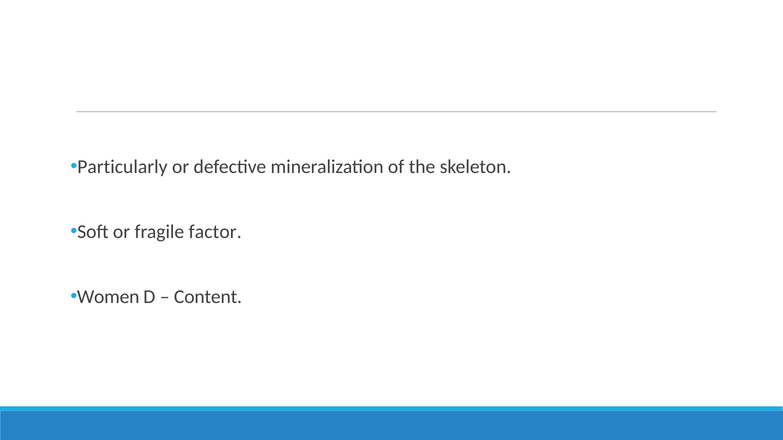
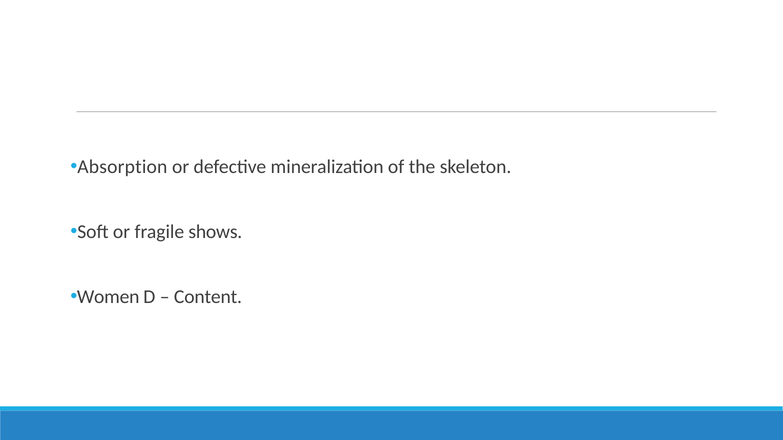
Particularly: Particularly -> Absorption
factor: factor -> shows
